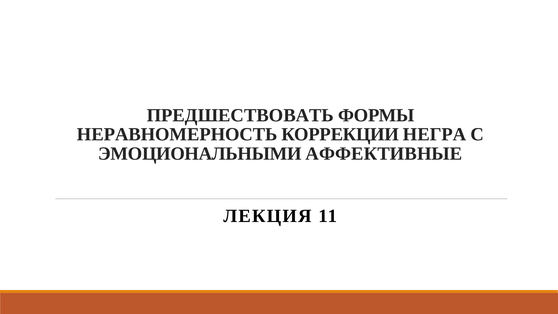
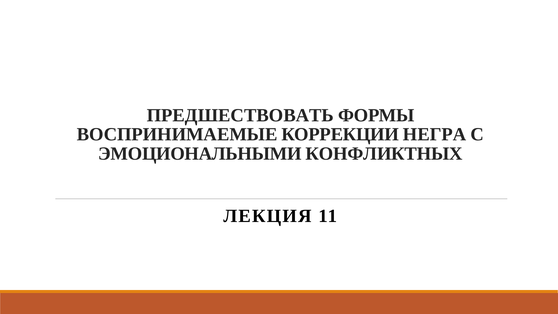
НЕРАВНОМЕРНОСТЬ: НЕРАВНОМЕРНОСТЬ -> ВОСПРИНИМАЕМЫЕ
АФФЕКТИВНЫЕ: АФФЕКТИВНЫЕ -> КОНФЛИКТНЫХ
